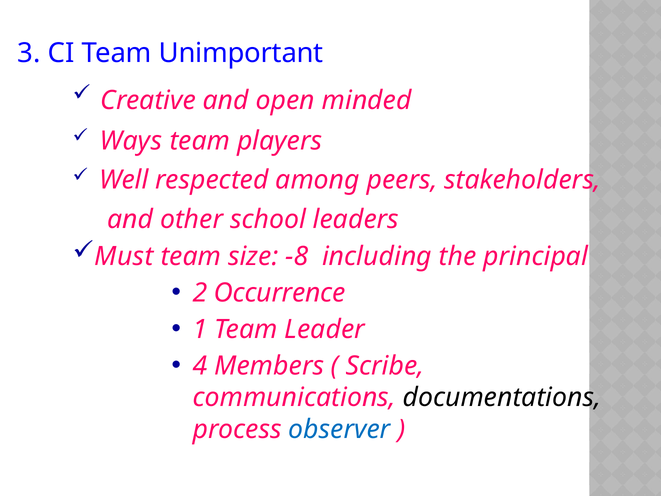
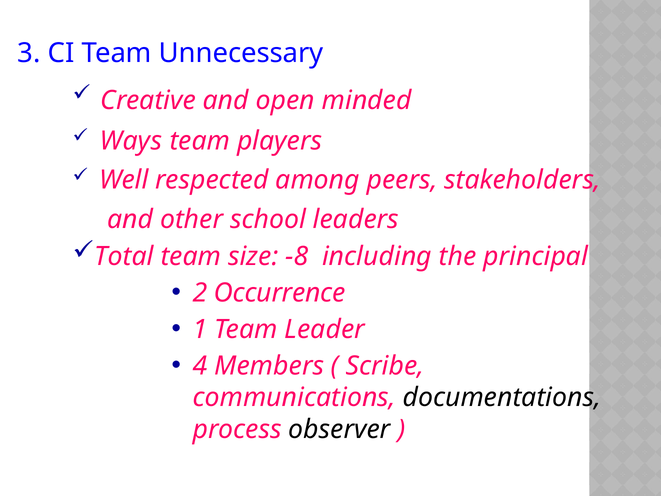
Unimportant: Unimportant -> Unnecessary
Must: Must -> Total
observer colour: blue -> black
